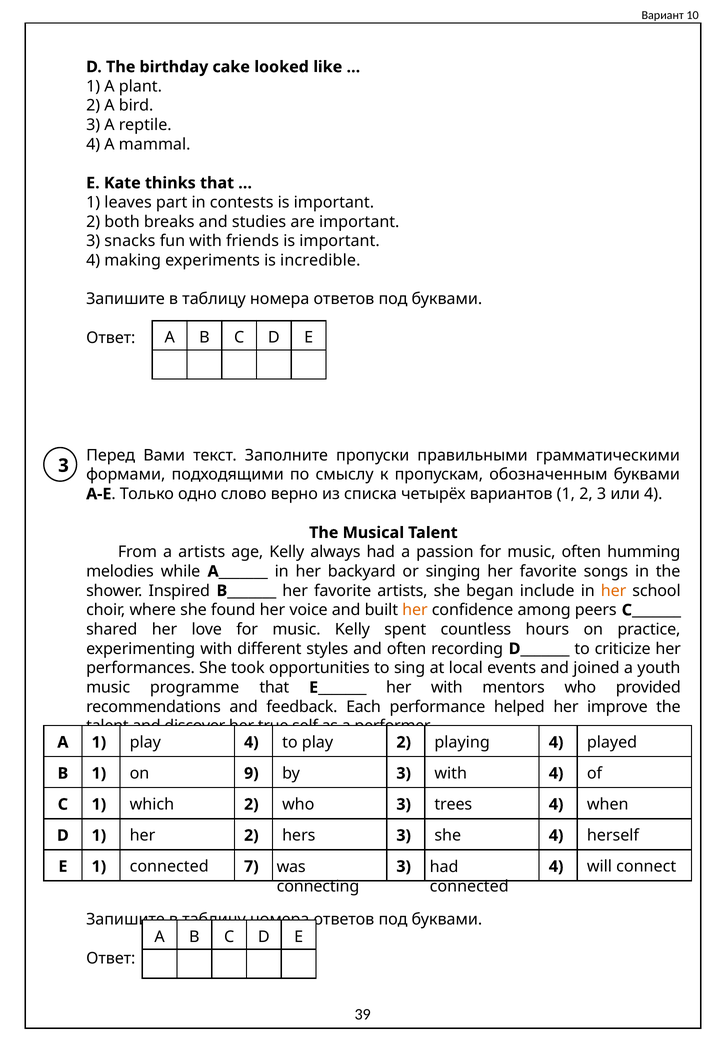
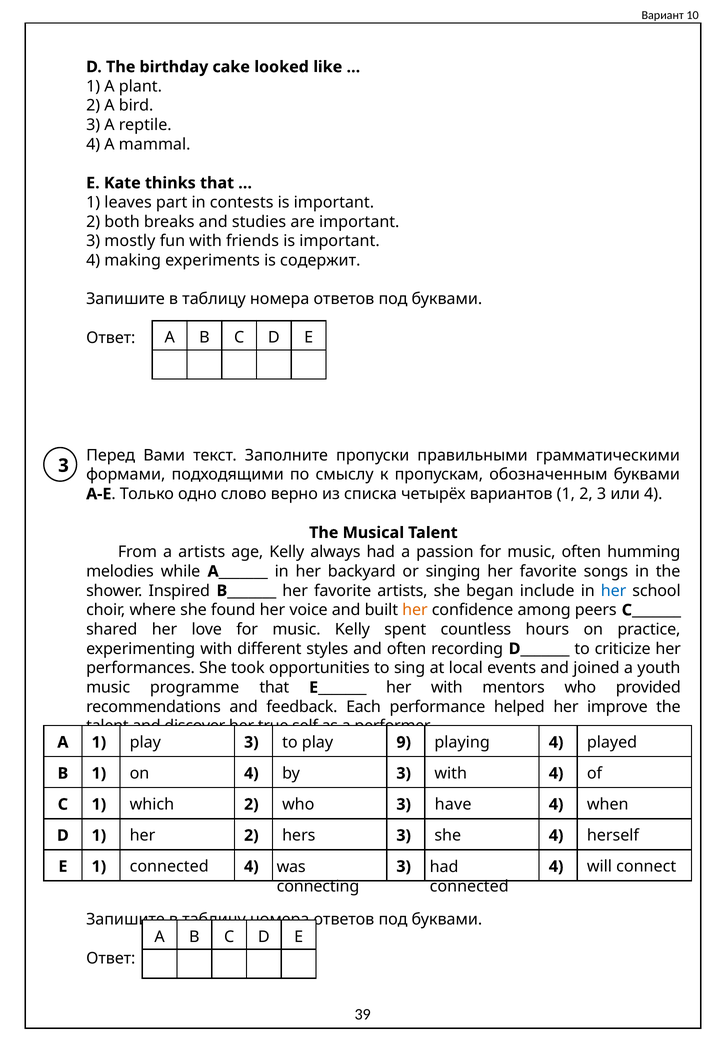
snacks: snacks -> mostly
incredible: incredible -> содержит
her at (614, 591) colour: orange -> blue
play 4: 4 -> 3
play 2: 2 -> 9
on 9: 9 -> 4
trees: trees -> have
connected 7: 7 -> 4
